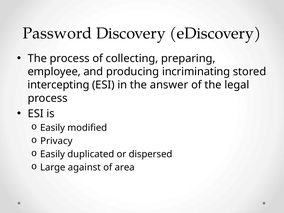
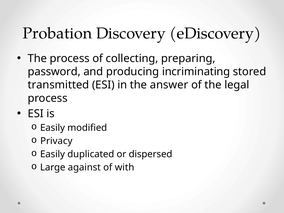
Password: Password -> Probation
employee: employee -> password
intercepting: intercepting -> transmitted
area: area -> with
